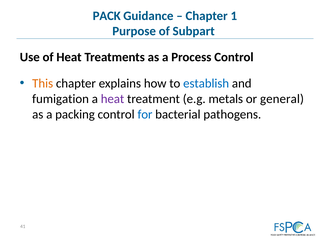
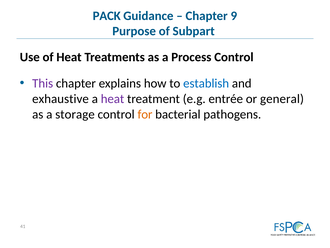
1: 1 -> 9
This colour: orange -> purple
fumigation: fumigation -> exhaustive
metals: metals -> entrée
packing: packing -> storage
for colour: blue -> orange
